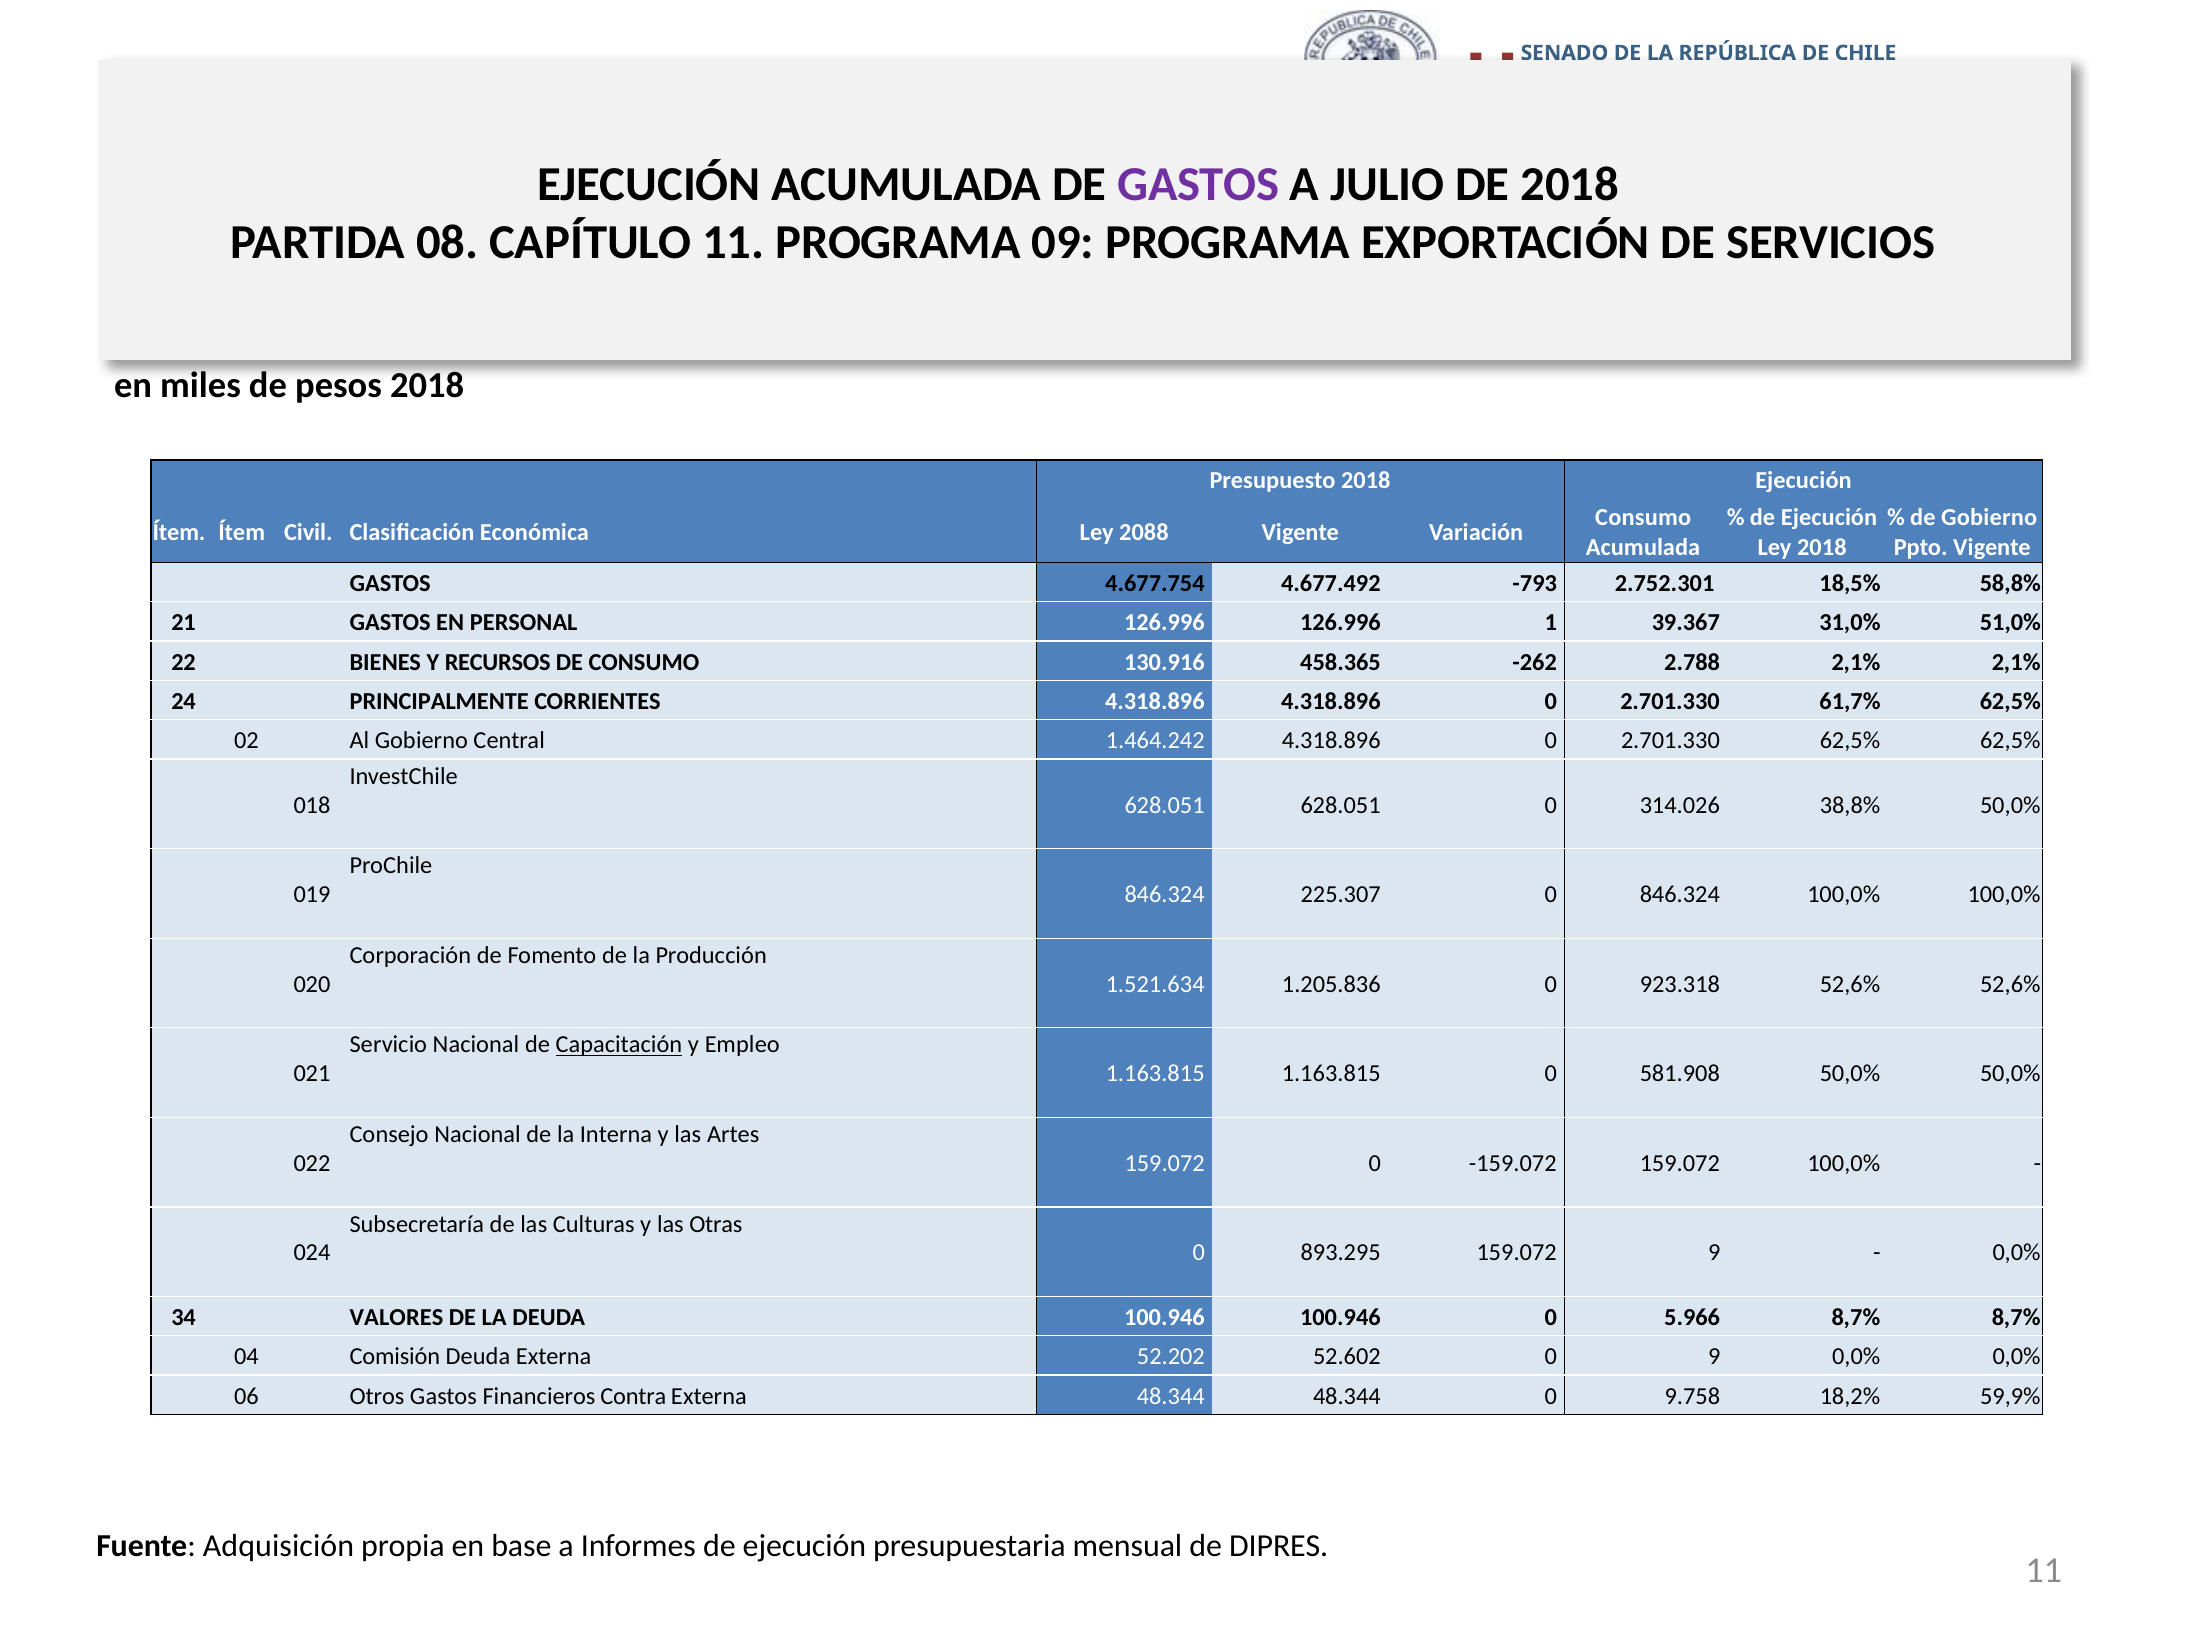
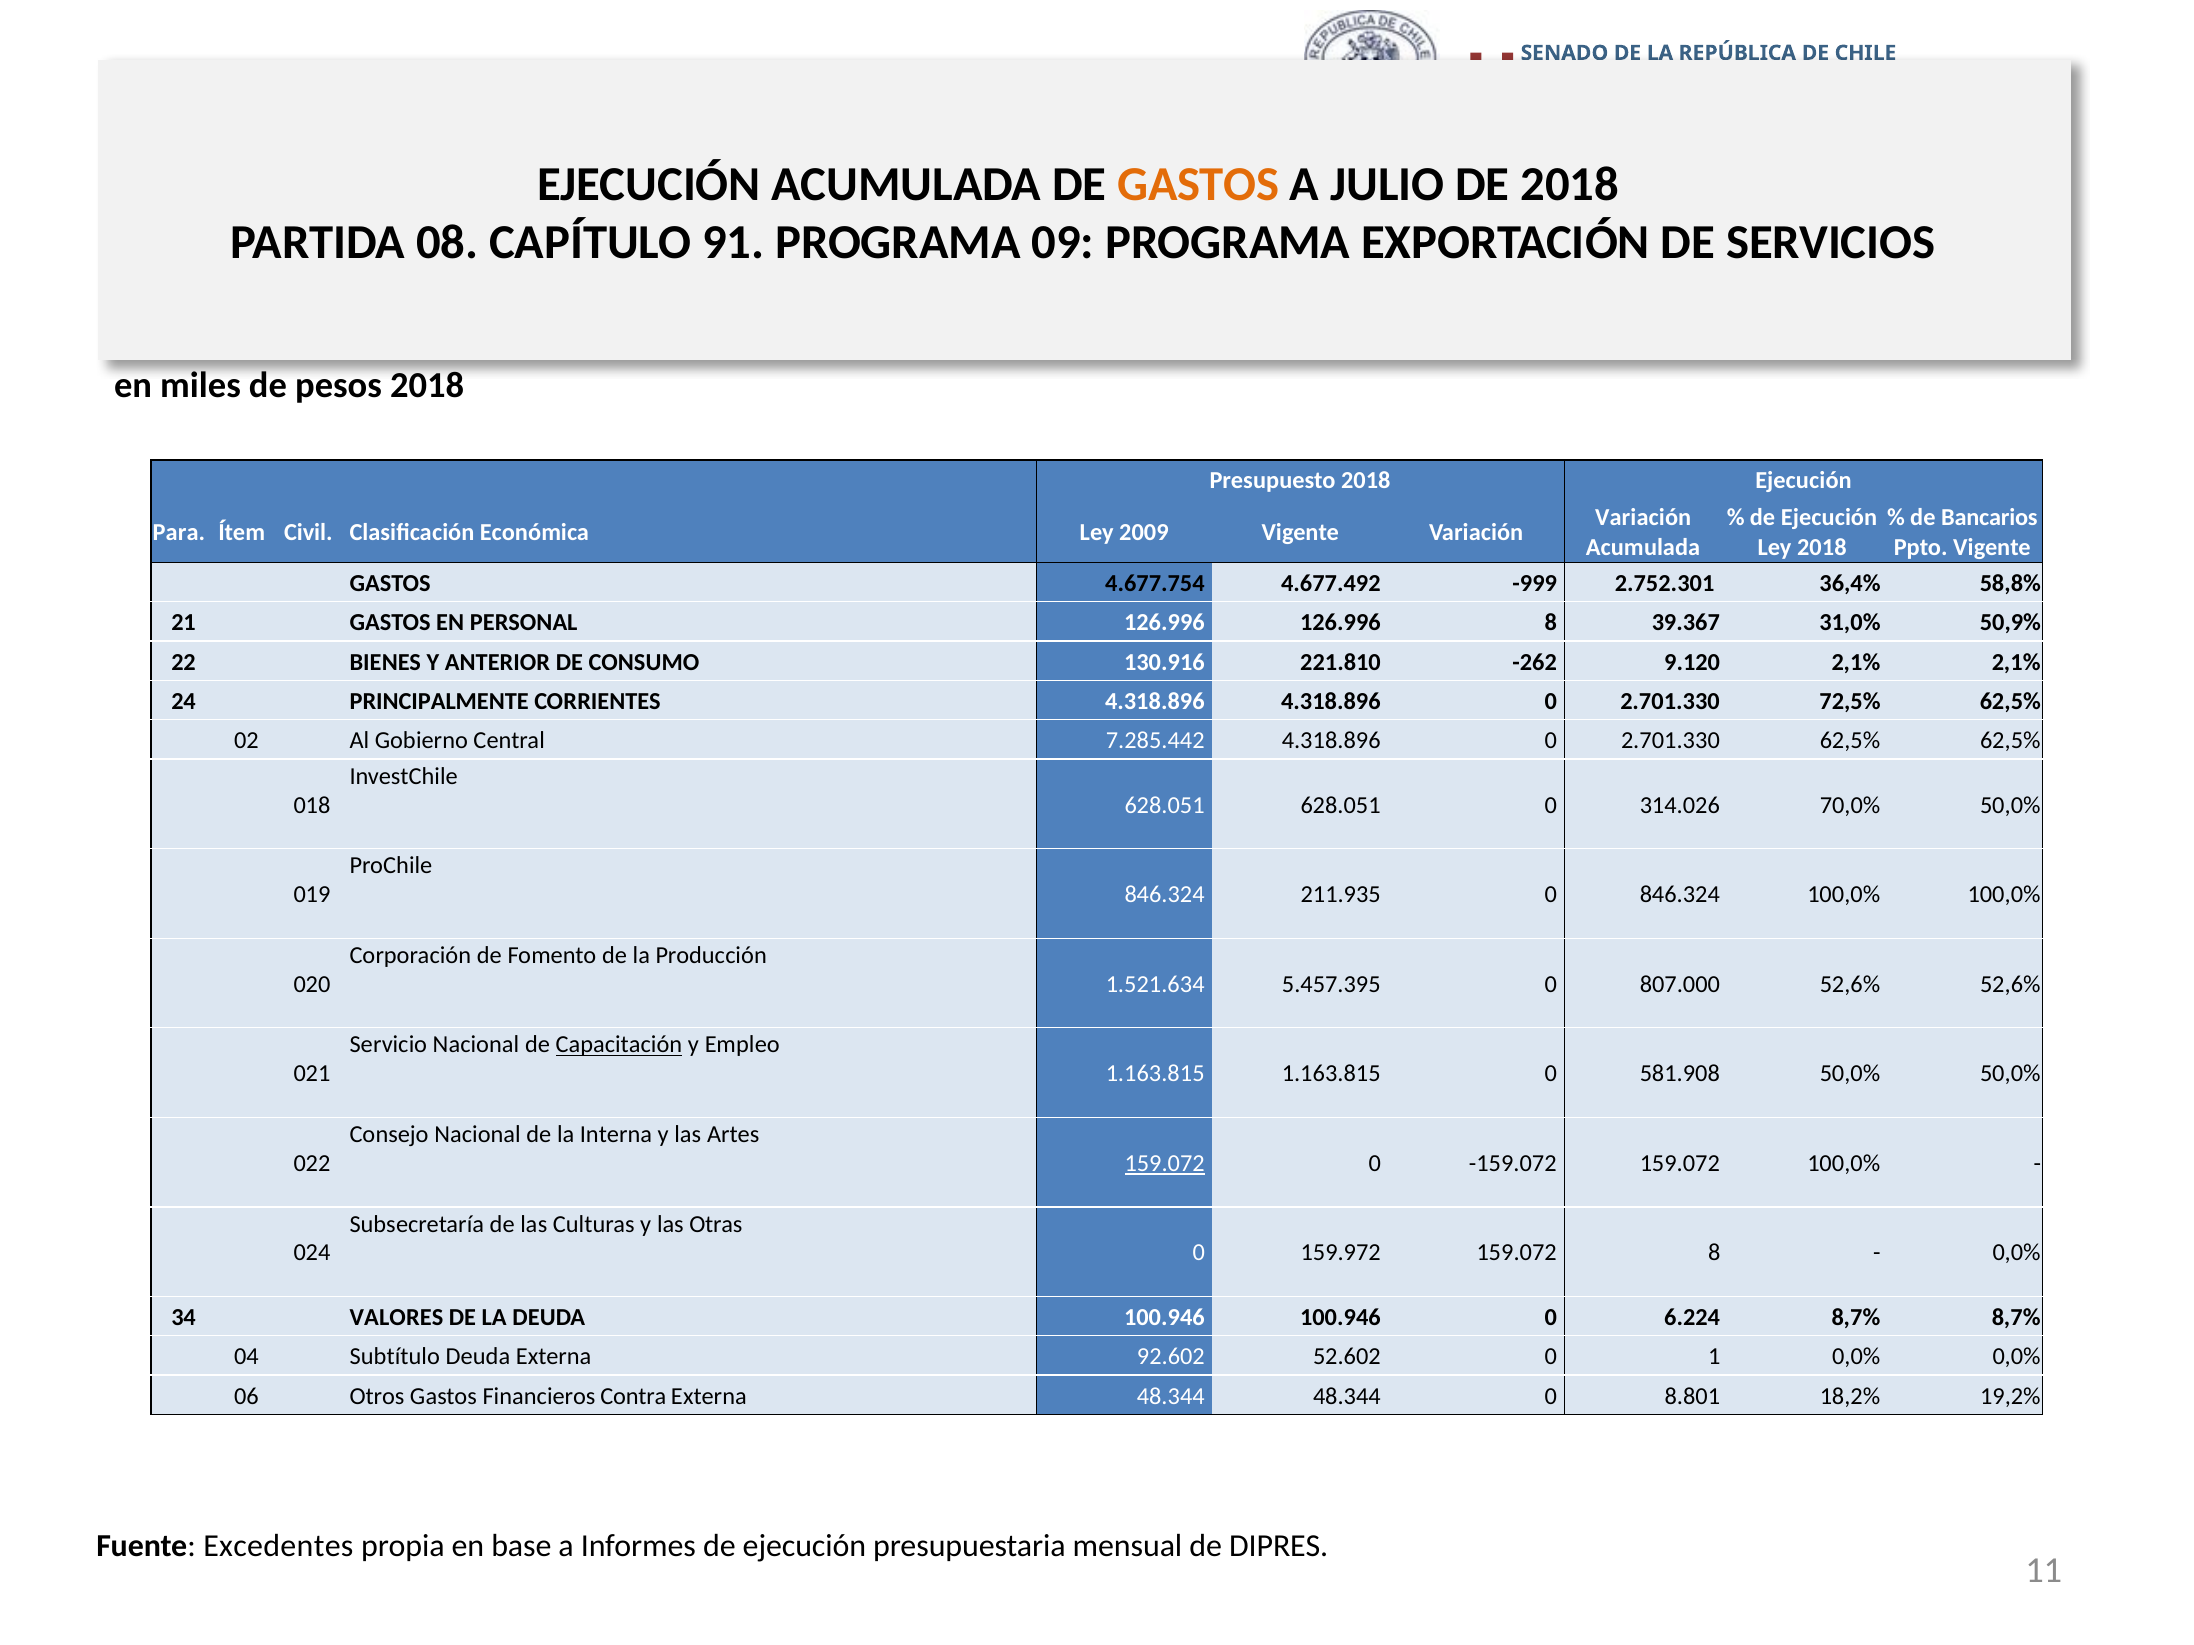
GASTOS at (1198, 184) colour: purple -> orange
CAPÍTULO 11: 11 -> 91
Consumo at (1643, 517): Consumo -> Variación
de Gobierno: Gobierno -> Bancarios
Ítem at (179, 532): Ítem -> Para
2088: 2088 -> 2009
-793: -793 -> -999
18,5%: 18,5% -> 36,4%
126.996 1: 1 -> 8
51,0%: 51,0% -> 50,9%
RECURSOS: RECURSOS -> ANTERIOR
458.365: 458.365 -> 221.810
2.788: 2.788 -> 9.120
61,7%: 61,7% -> 72,5%
1.464.242: 1.464.242 -> 7.285.442
38,8%: 38,8% -> 70,0%
225.307: 225.307 -> 211.935
1.205.836: 1.205.836 -> 5.457.395
923.318: 923.318 -> 807.000
159.072 at (1165, 1164) underline: none -> present
893.295: 893.295 -> 159.972
159.072 9: 9 -> 8
5.966: 5.966 -> 6.224
Comisión: Comisión -> Subtítulo
52.202: 52.202 -> 92.602
0 9: 9 -> 1
9.758: 9.758 -> 8.801
59,9%: 59,9% -> 19,2%
Adquisición: Adquisición -> Excedentes
